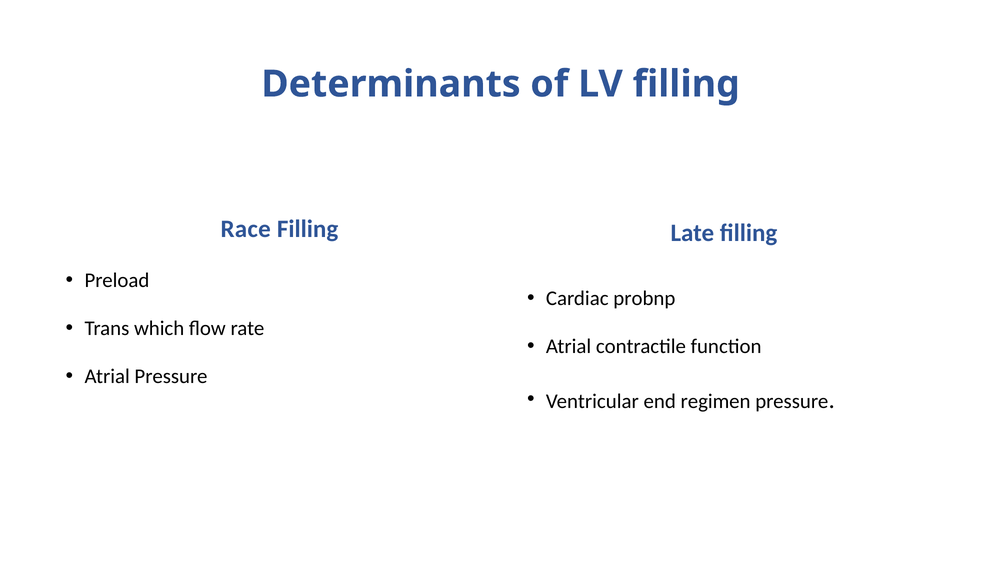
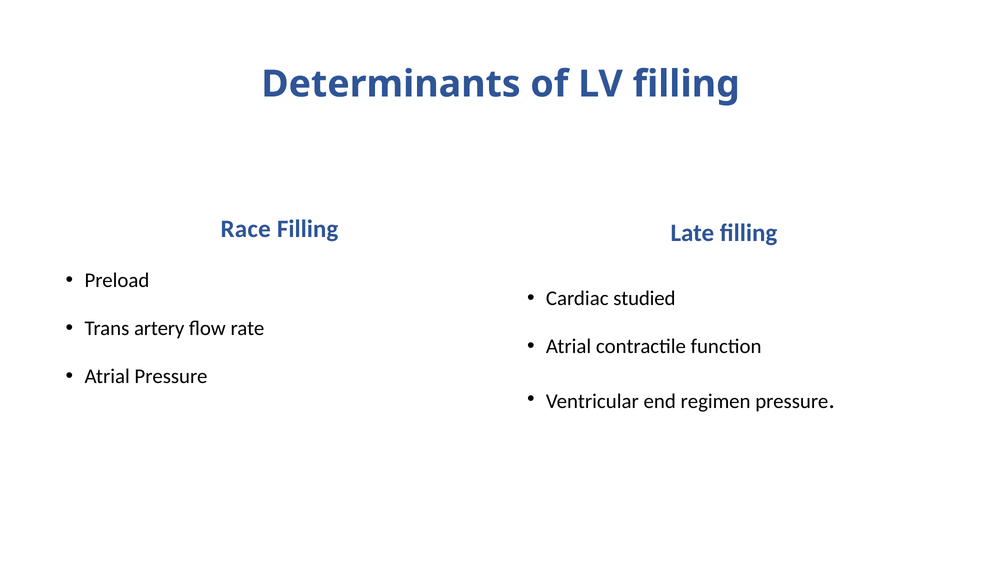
probnp: probnp -> studied
which: which -> artery
